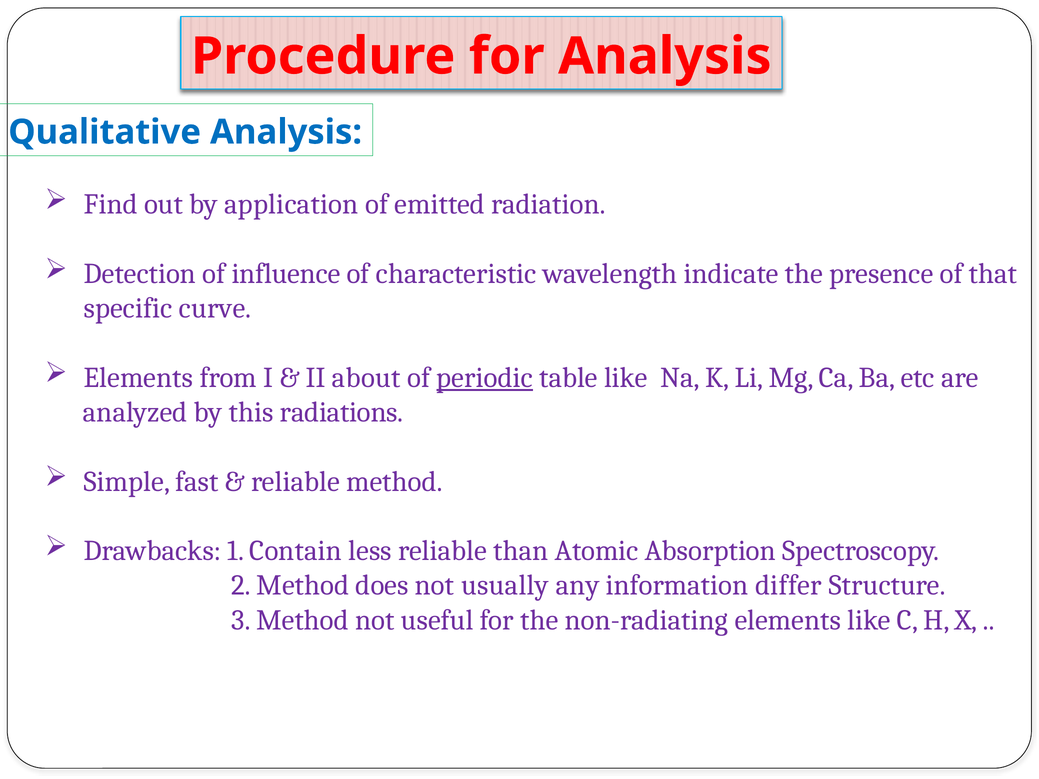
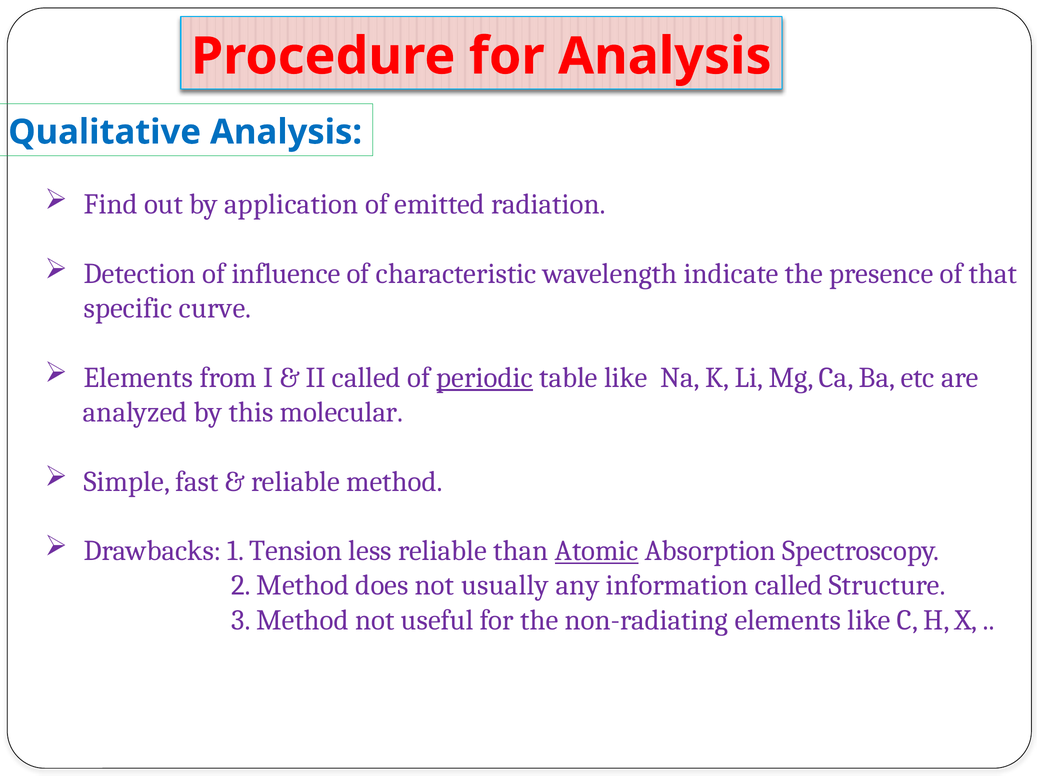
II about: about -> called
radiations: radiations -> molecular
Contain: Contain -> Tension
Atomic underline: none -> present
information differ: differ -> called
